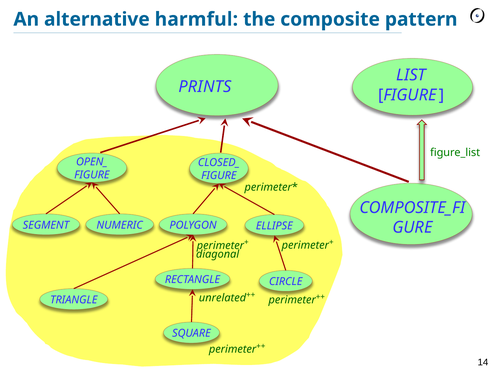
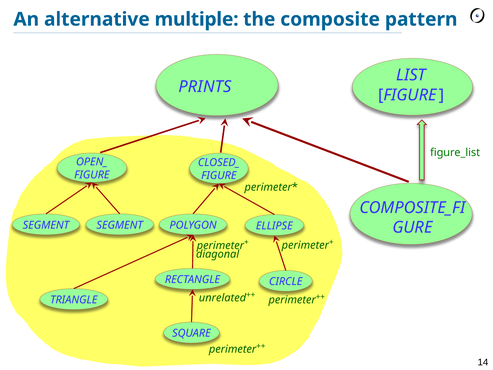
harmful: harmful -> multiple
SEGMENT NUMERIC: NUMERIC -> SEGMENT
